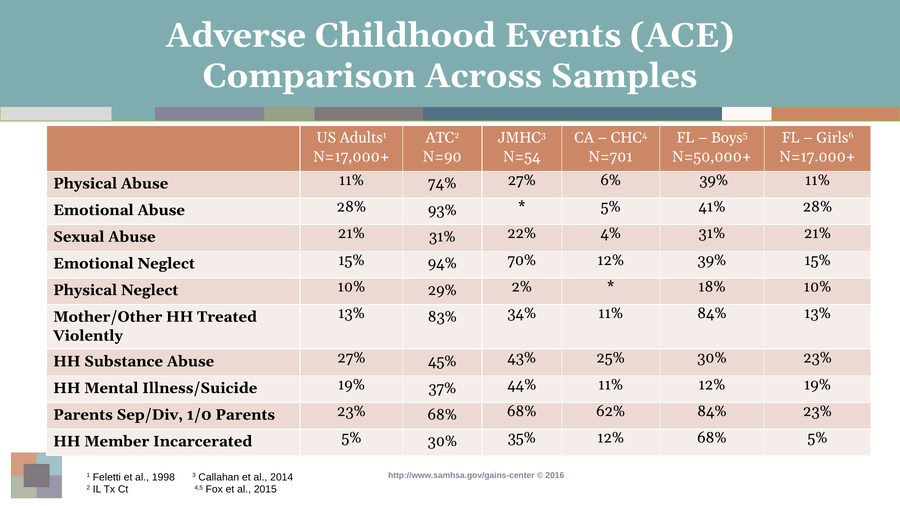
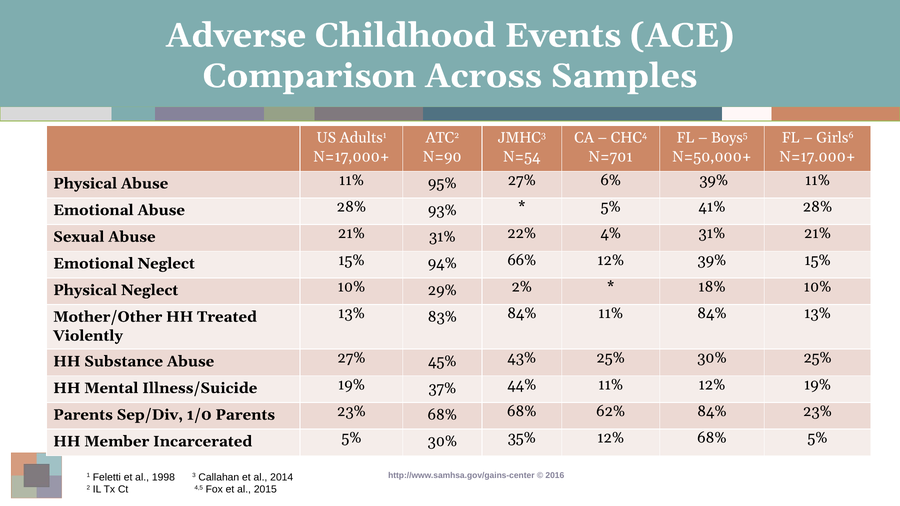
74%: 74% -> 95%
70%: 70% -> 66%
83% 34%: 34% -> 84%
30% 23%: 23% -> 25%
